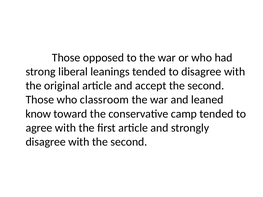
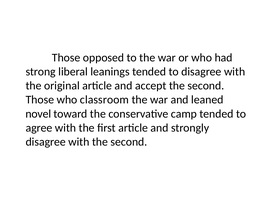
know: know -> novel
